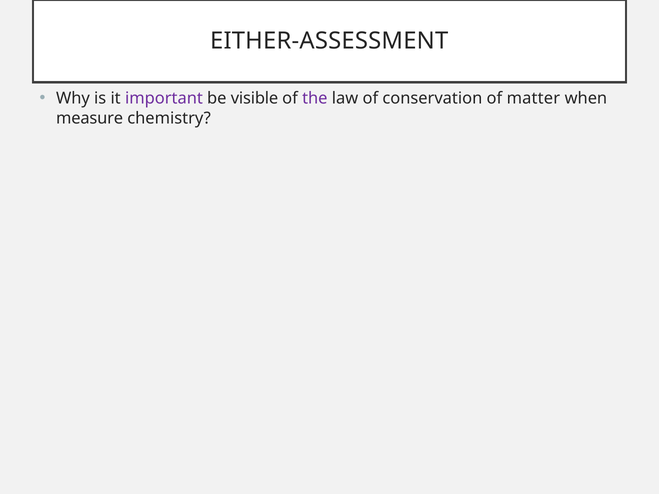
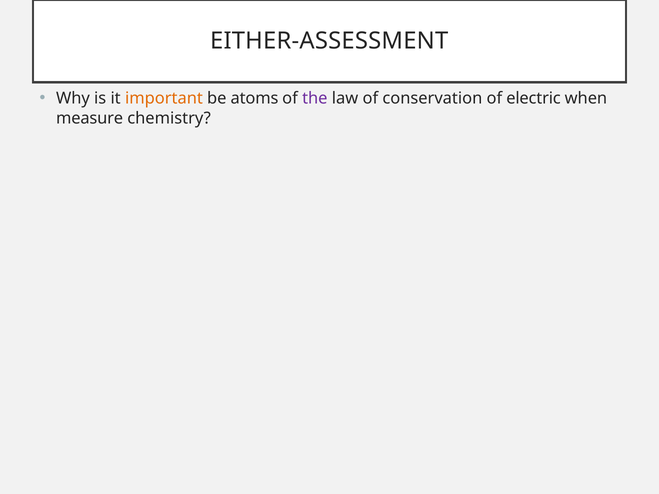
important colour: purple -> orange
visible: visible -> atoms
matter: matter -> electric
